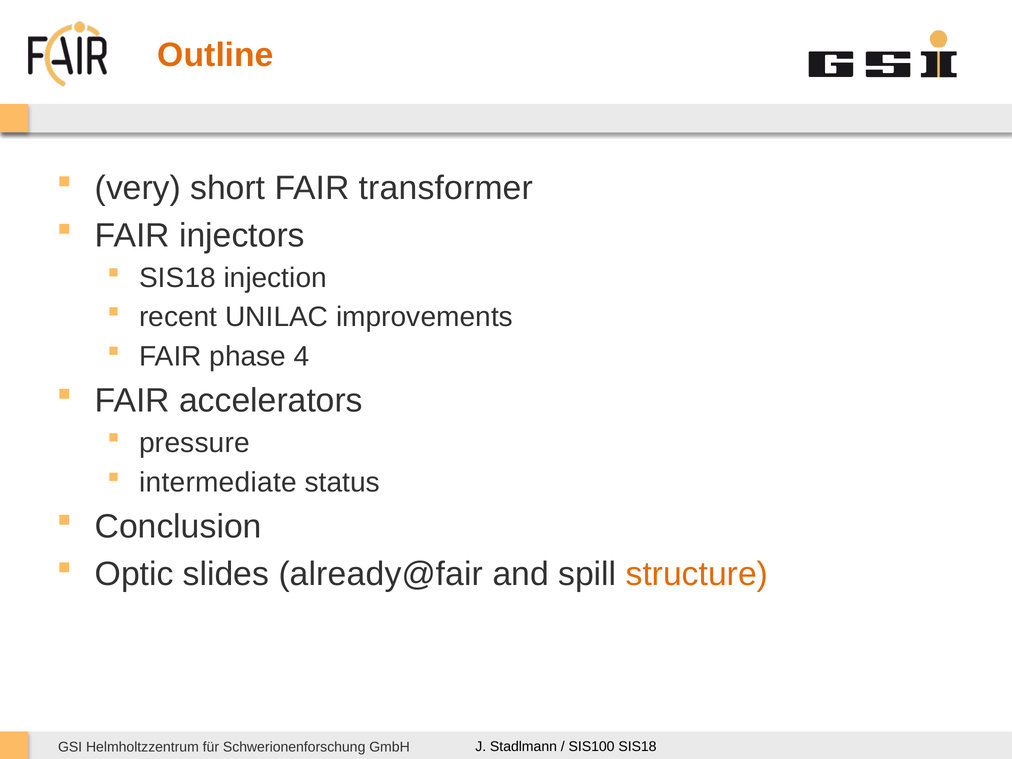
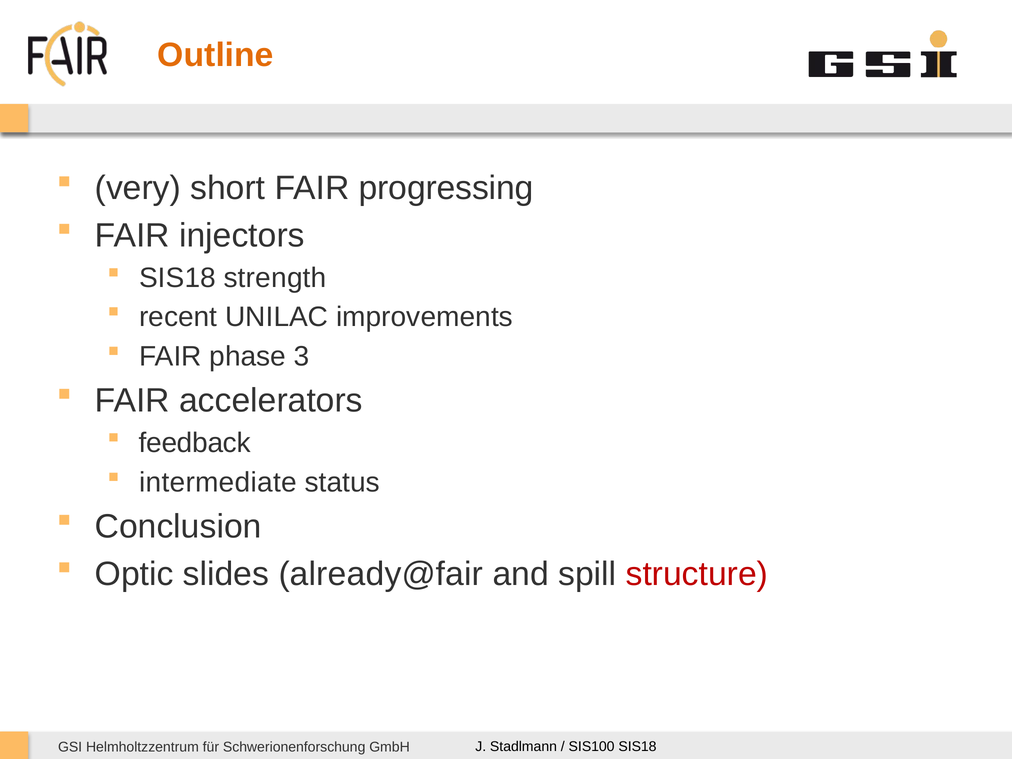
transformer: transformer -> progressing
injection: injection -> strength
4: 4 -> 3
pressure: pressure -> feedback
structure colour: orange -> red
